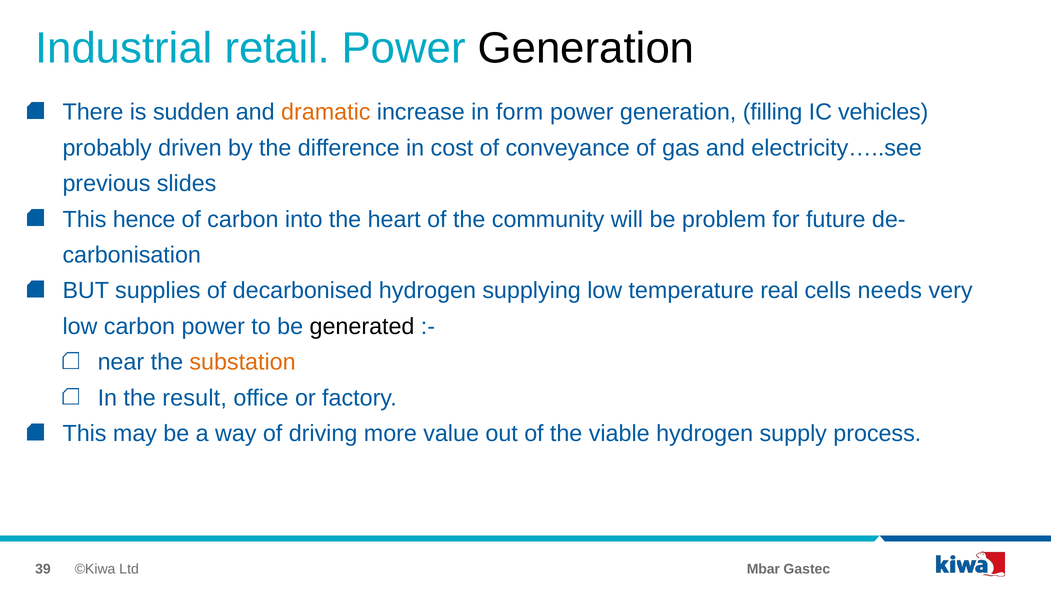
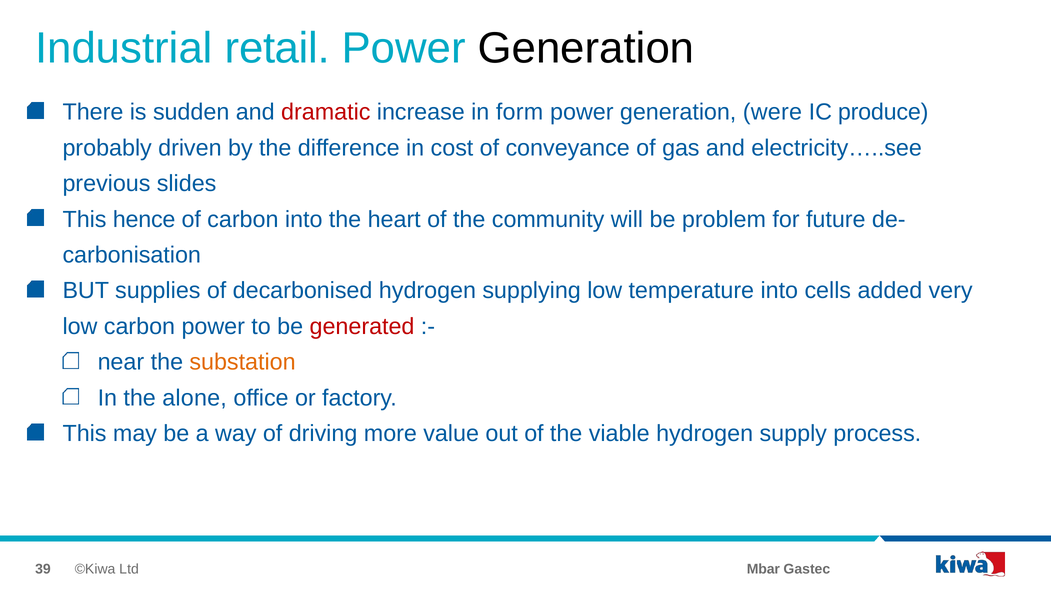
dramatic colour: orange -> red
filling: filling -> were
vehicles: vehicles -> produce
temperature real: real -> into
needs: needs -> added
generated colour: black -> red
result: result -> alone
